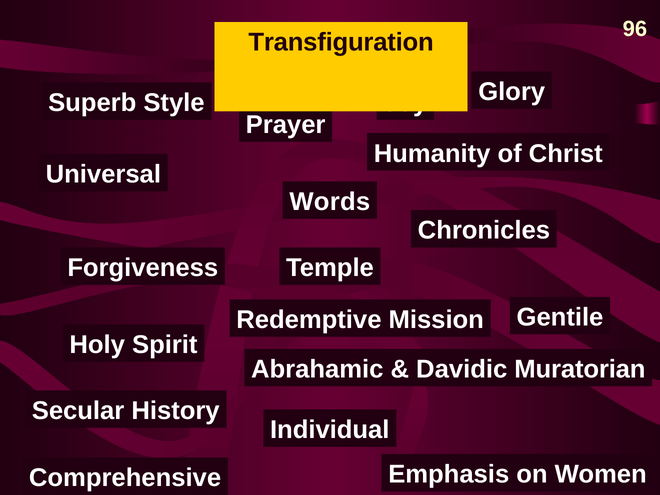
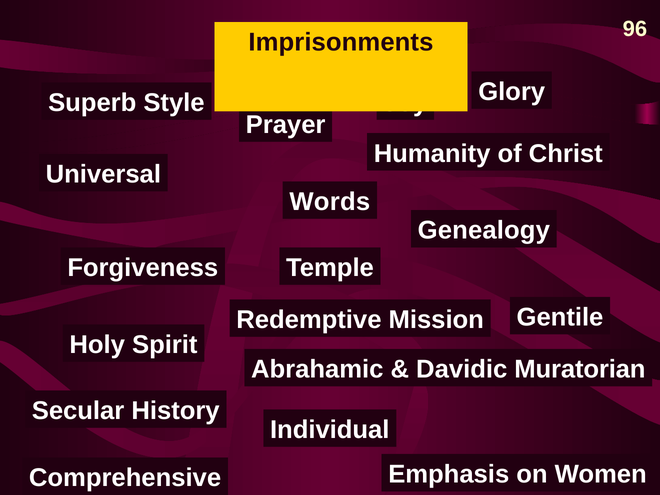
Transfiguration: Transfiguration -> Imprisonments
Chronicles: Chronicles -> Genealogy
